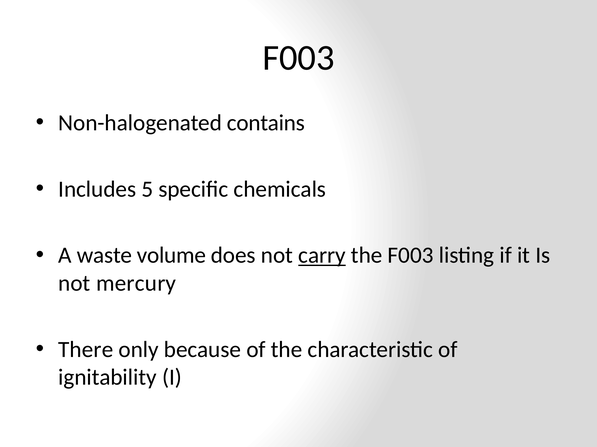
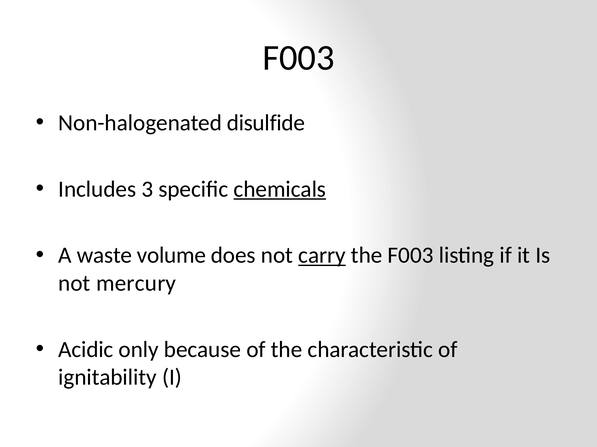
contains: contains -> disulfide
5: 5 -> 3
chemicals underline: none -> present
There: There -> Acidic
